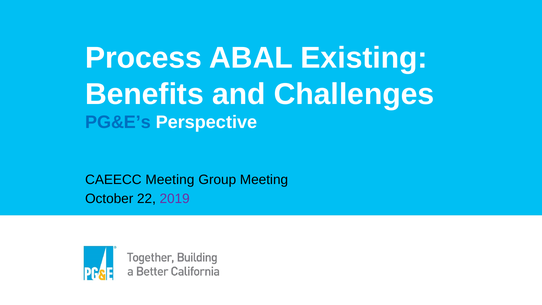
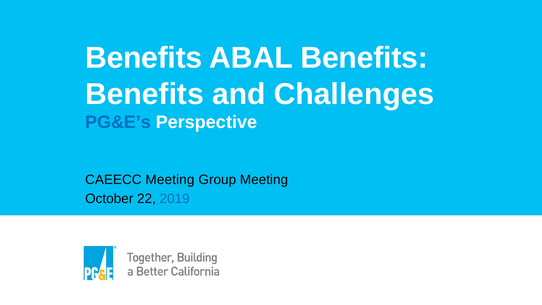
Process at (144, 58): Process -> Benefits
ABAL Existing: Existing -> Benefits
2019 colour: purple -> blue
